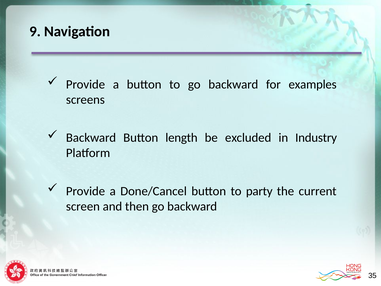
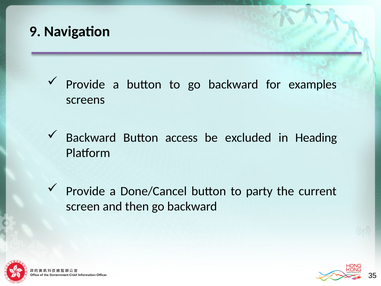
length: length -> access
Industry: Industry -> Heading
